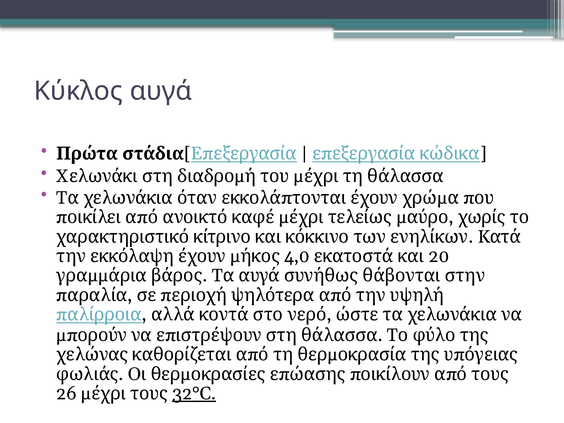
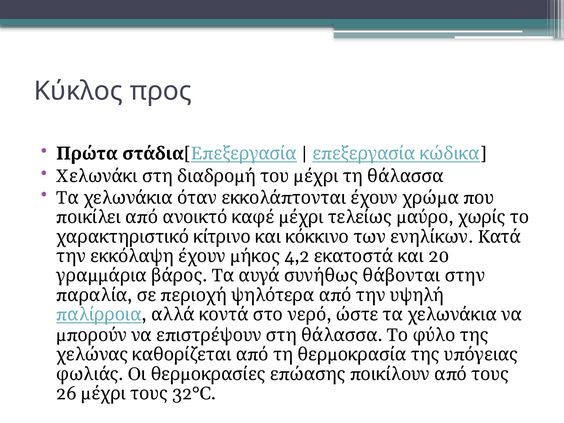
αυγά: αυγά -> προς
4,0: 4,0 -> 4,2
32°C underline: present -> none
